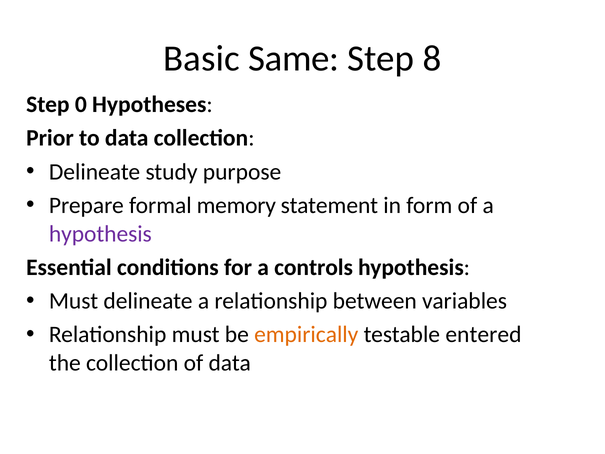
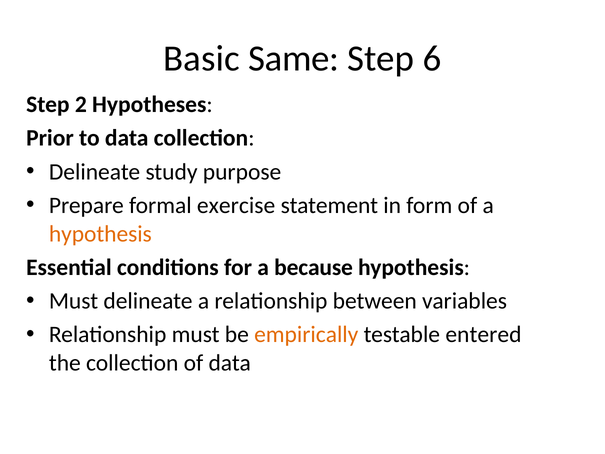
8: 8 -> 6
0: 0 -> 2
memory: memory -> exercise
hypothesis at (100, 234) colour: purple -> orange
controls: controls -> because
